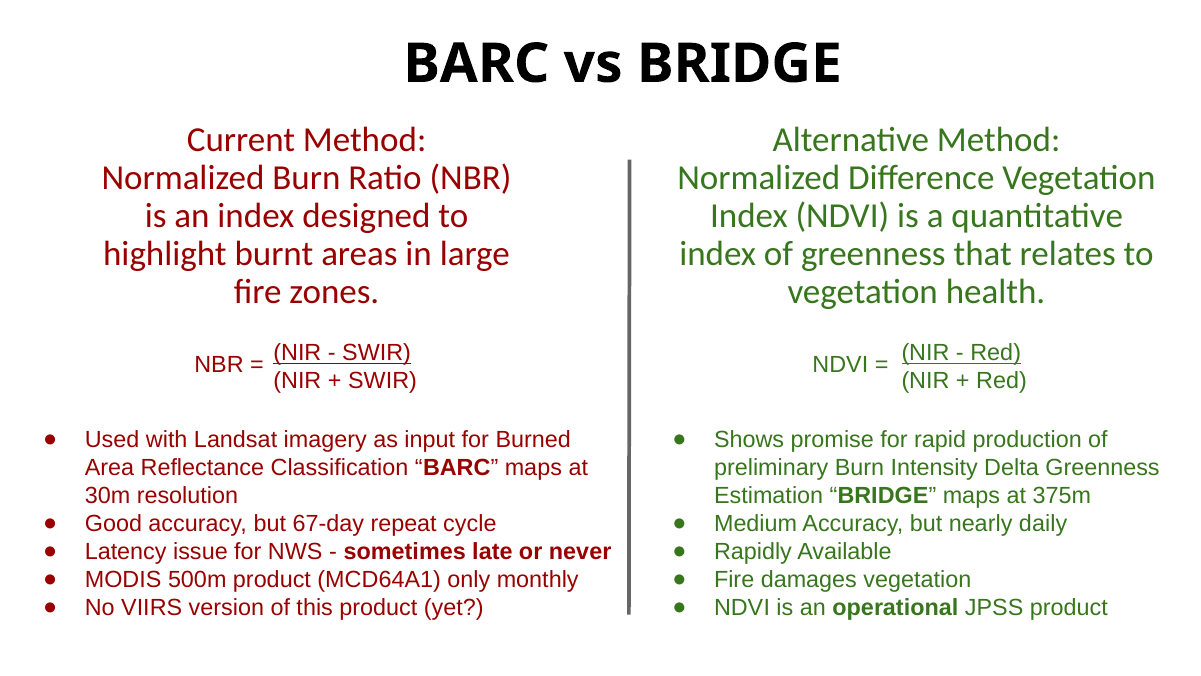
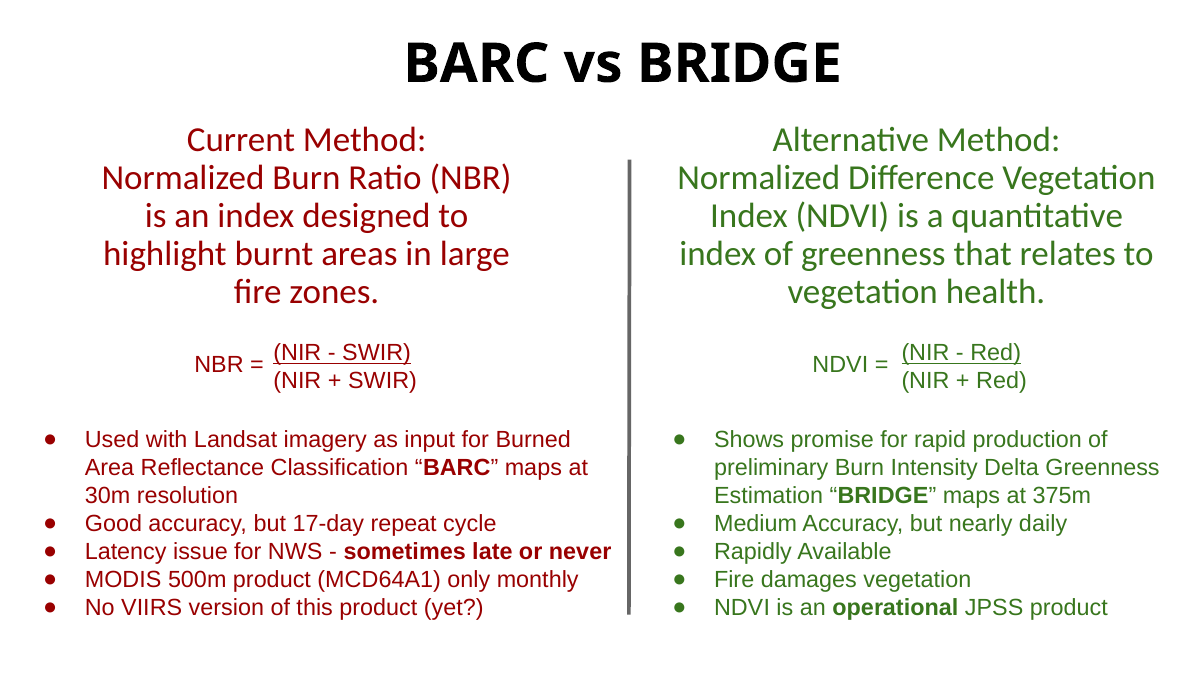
67-day: 67-day -> 17-day
